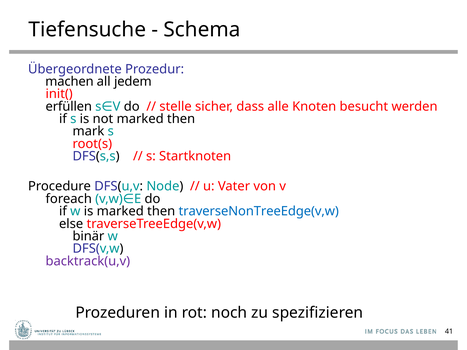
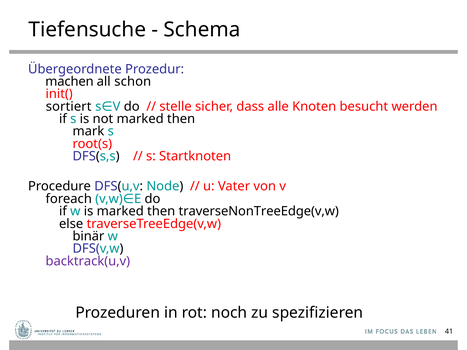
jedem: jedem -> schon
erfüllen: erfüllen -> sortiert
traverseNonTreeEdge(v,w colour: blue -> black
